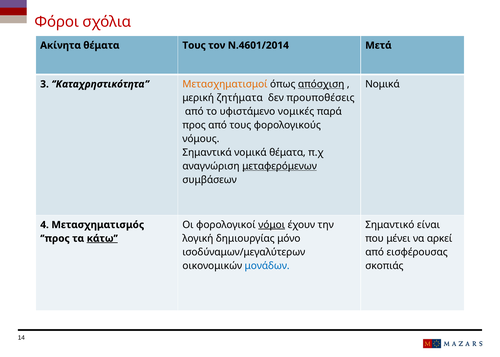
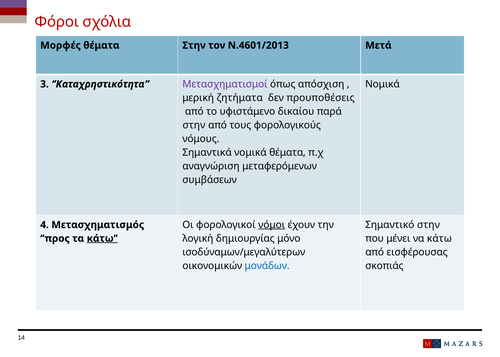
Ακίνητα: Ακίνητα -> Μορφές
θέματα Τους: Τους -> Στην
Ν.4601/2014: Ν.4601/2014 -> Ν.4601/2013
Μετασχηματισμοί colour: orange -> purple
απόσχιση underline: present -> none
νομικές: νομικές -> δικαίου
προς at (194, 125): προς -> στην
μεταφερόμενων underline: present -> none
Σημαντικό είναι: είναι -> στην
να αρκεί: αρκεί -> κάτω
